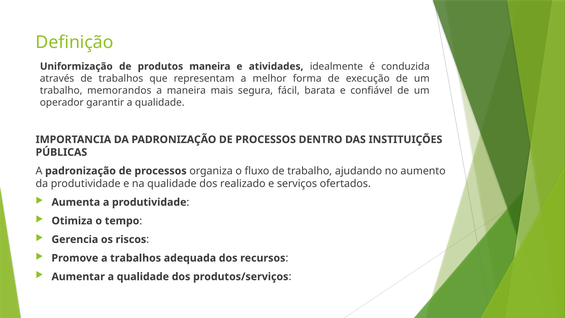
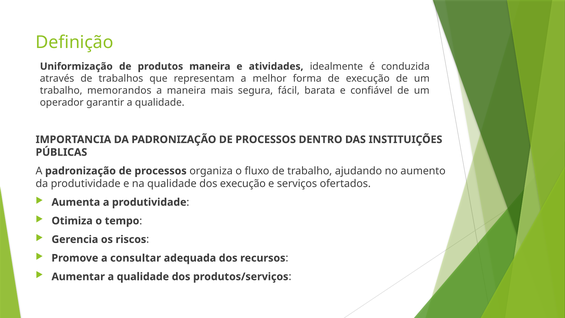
dos realizado: realizado -> execução
a trabalhos: trabalhos -> consultar
